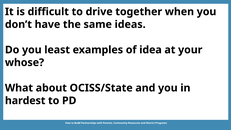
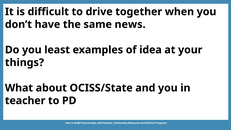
ideas: ideas -> news
whose: whose -> things
hardest: hardest -> teacher
